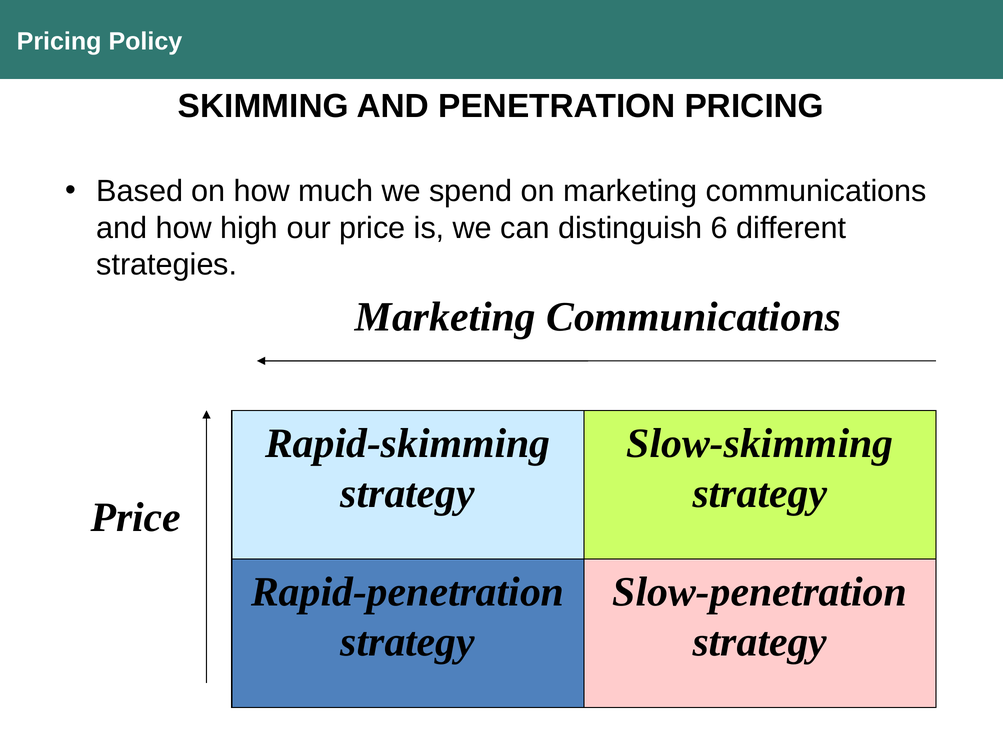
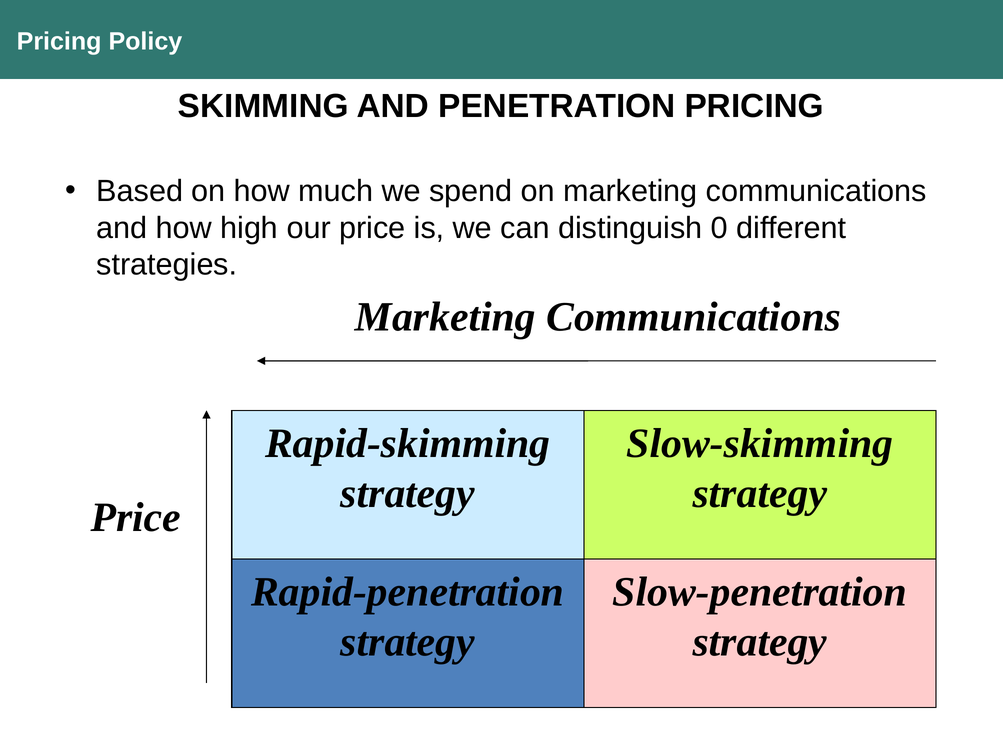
6: 6 -> 0
